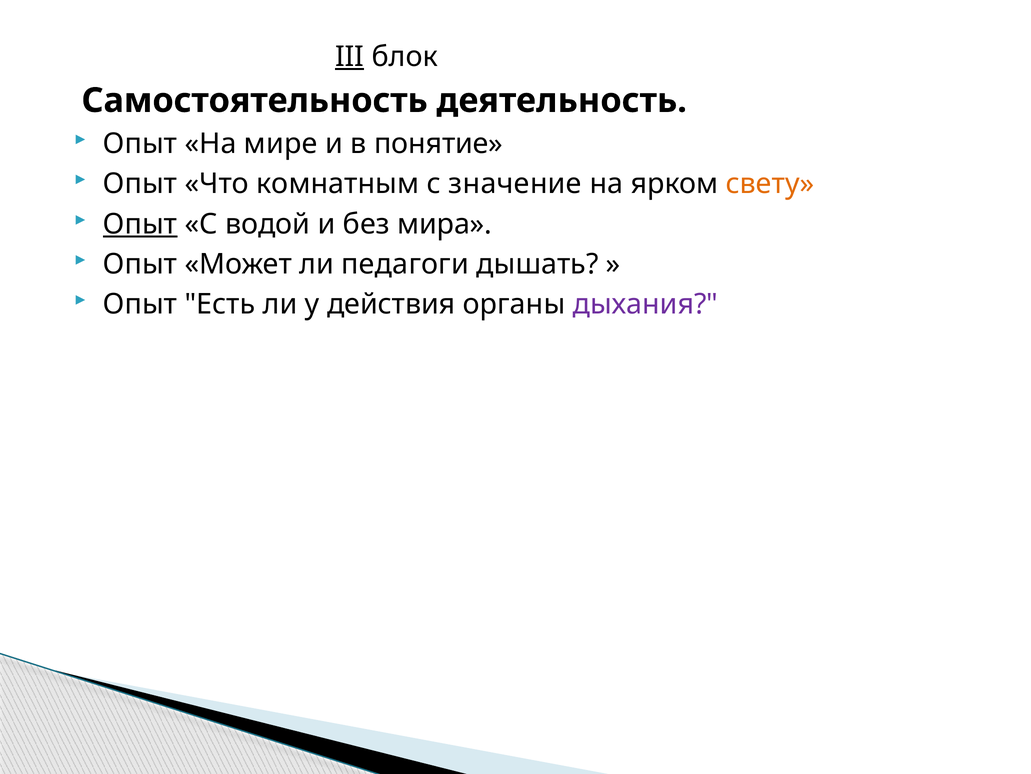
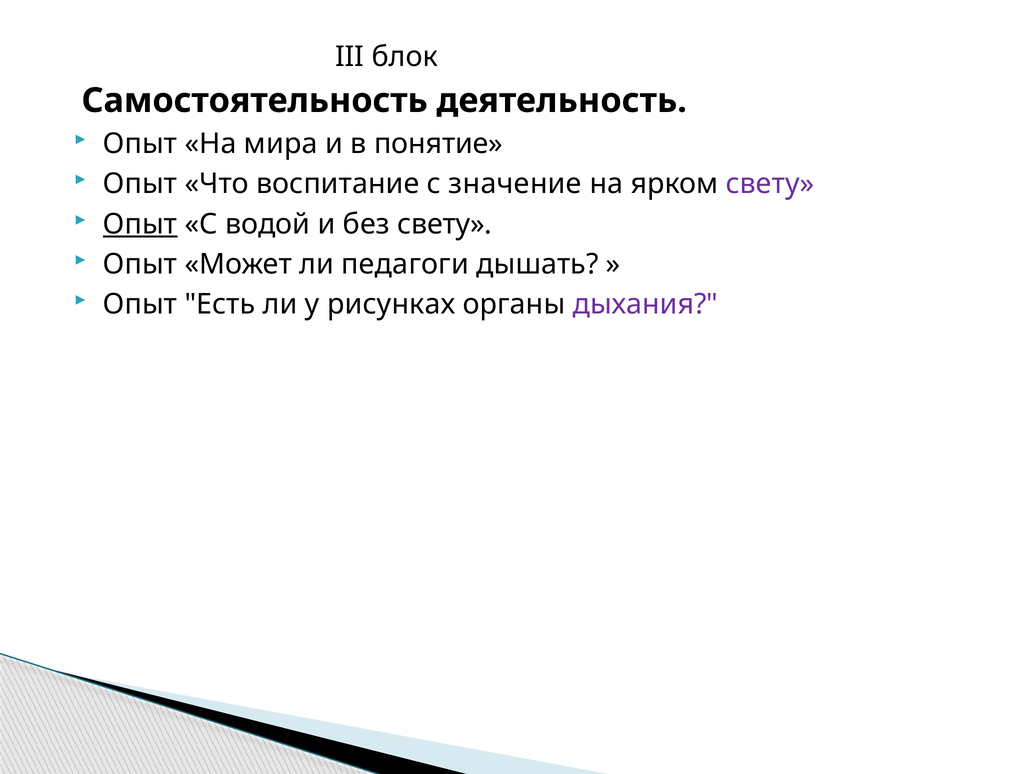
III underline: present -> none
мире: мире -> мира
комнатным: комнатным -> воспитание
свету at (770, 184) colour: orange -> purple
без мира: мира -> свету
действия: действия -> рисунках
